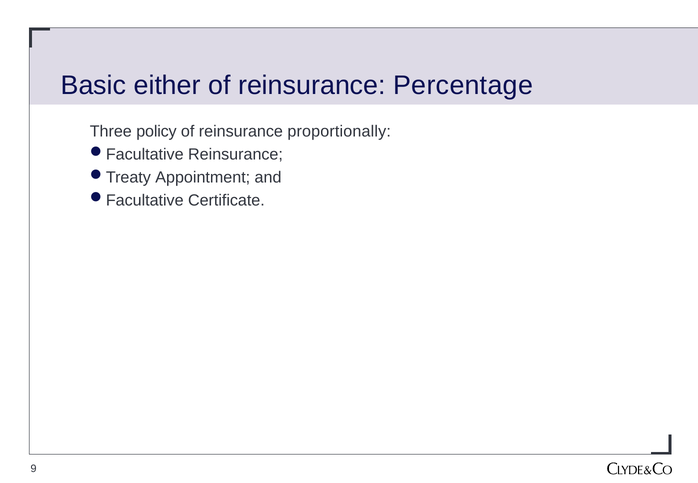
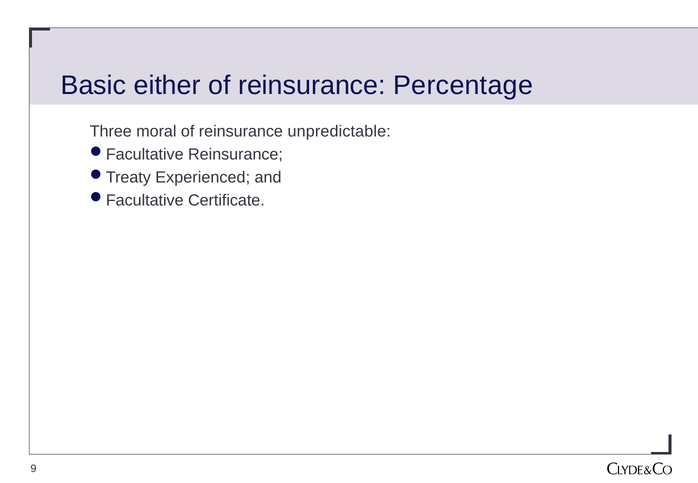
policy: policy -> moral
proportionally: proportionally -> unpredictable
Appointment: Appointment -> Experienced
